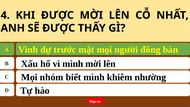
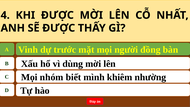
vì mình: mình -> dùng
